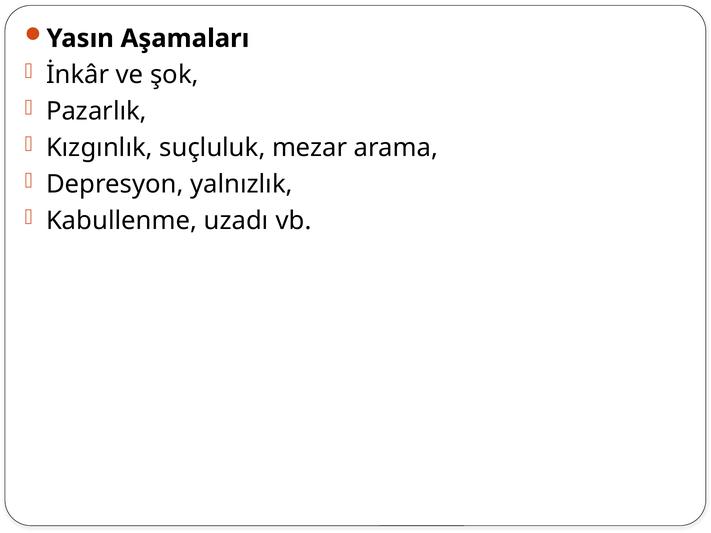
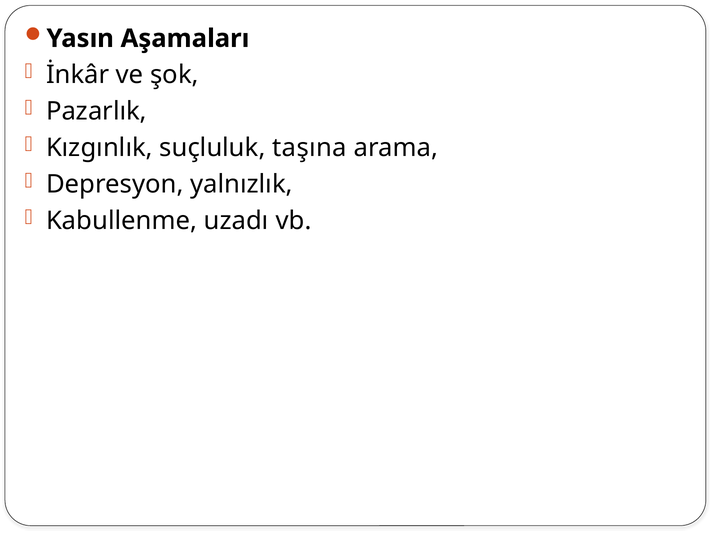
mezar: mezar -> taşına
